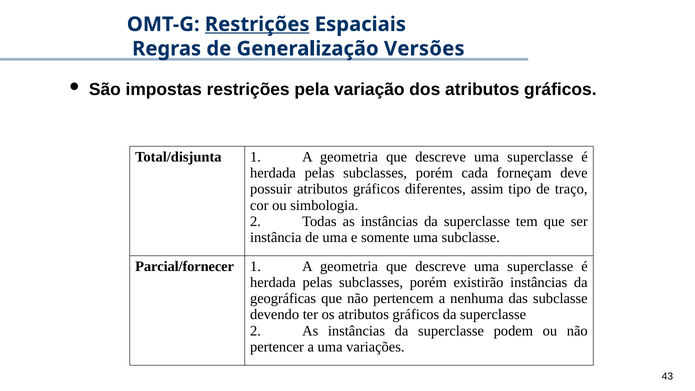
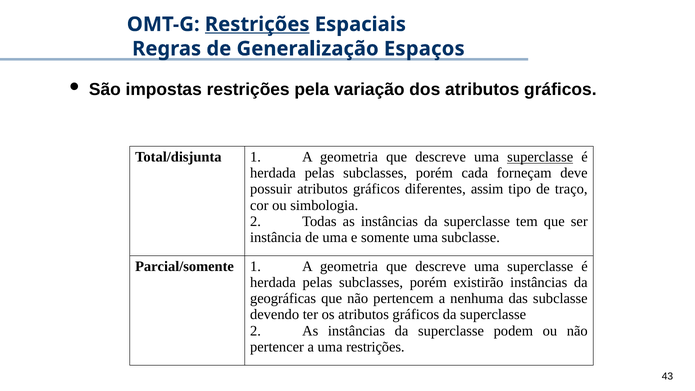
Versões: Versões -> Espaços
superclasse at (540, 157) underline: none -> present
Parcial/fornecer: Parcial/fornecer -> Parcial/somente
uma variações: variações -> restrições
